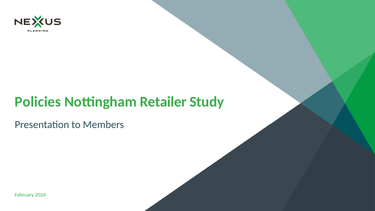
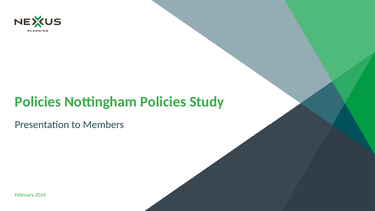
Nottingham Retailer: Retailer -> Policies
